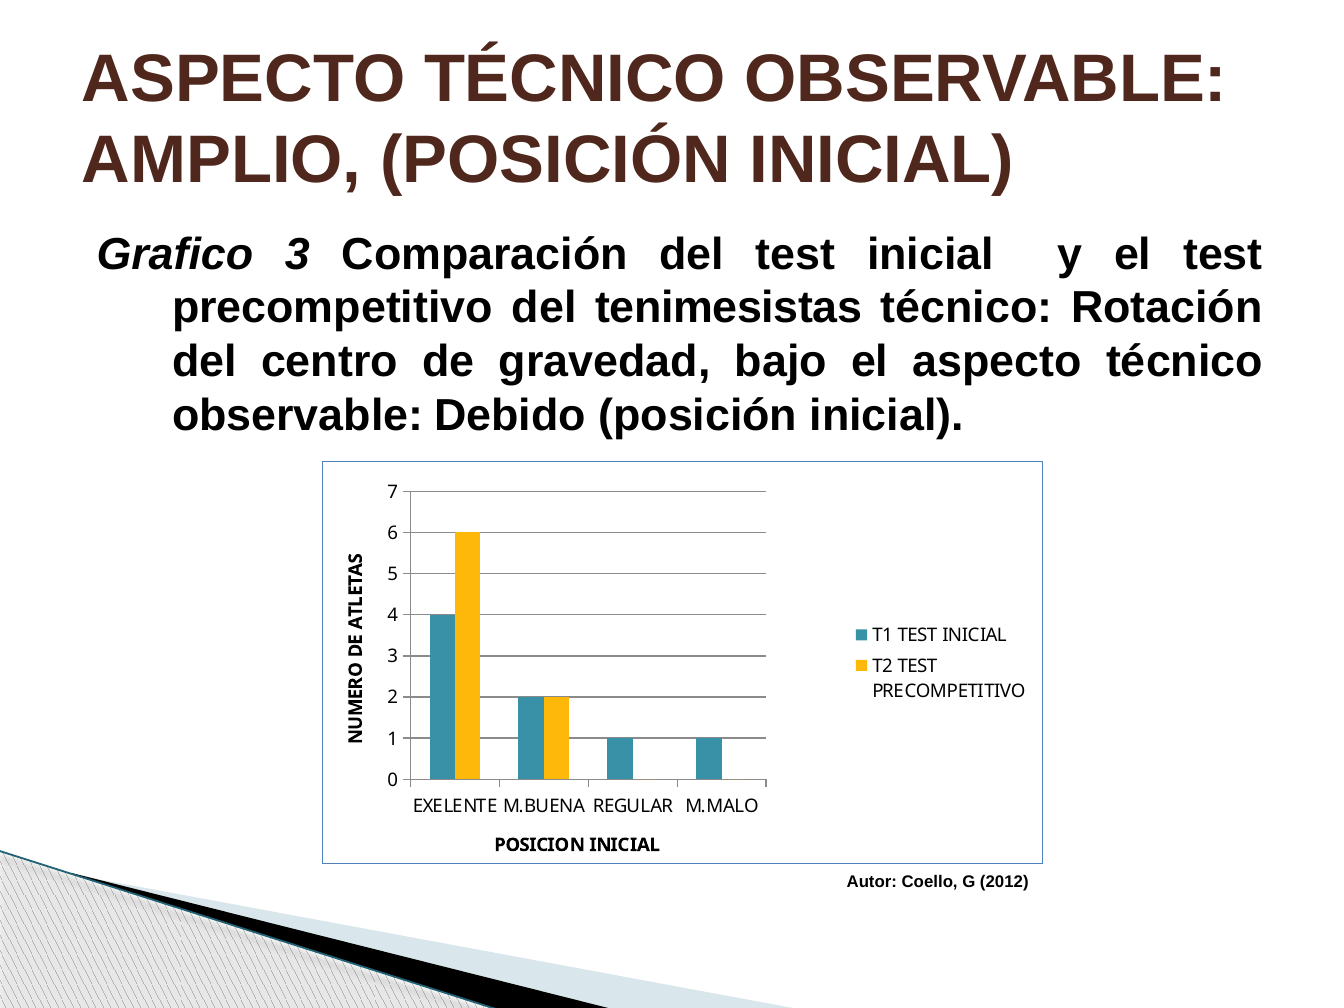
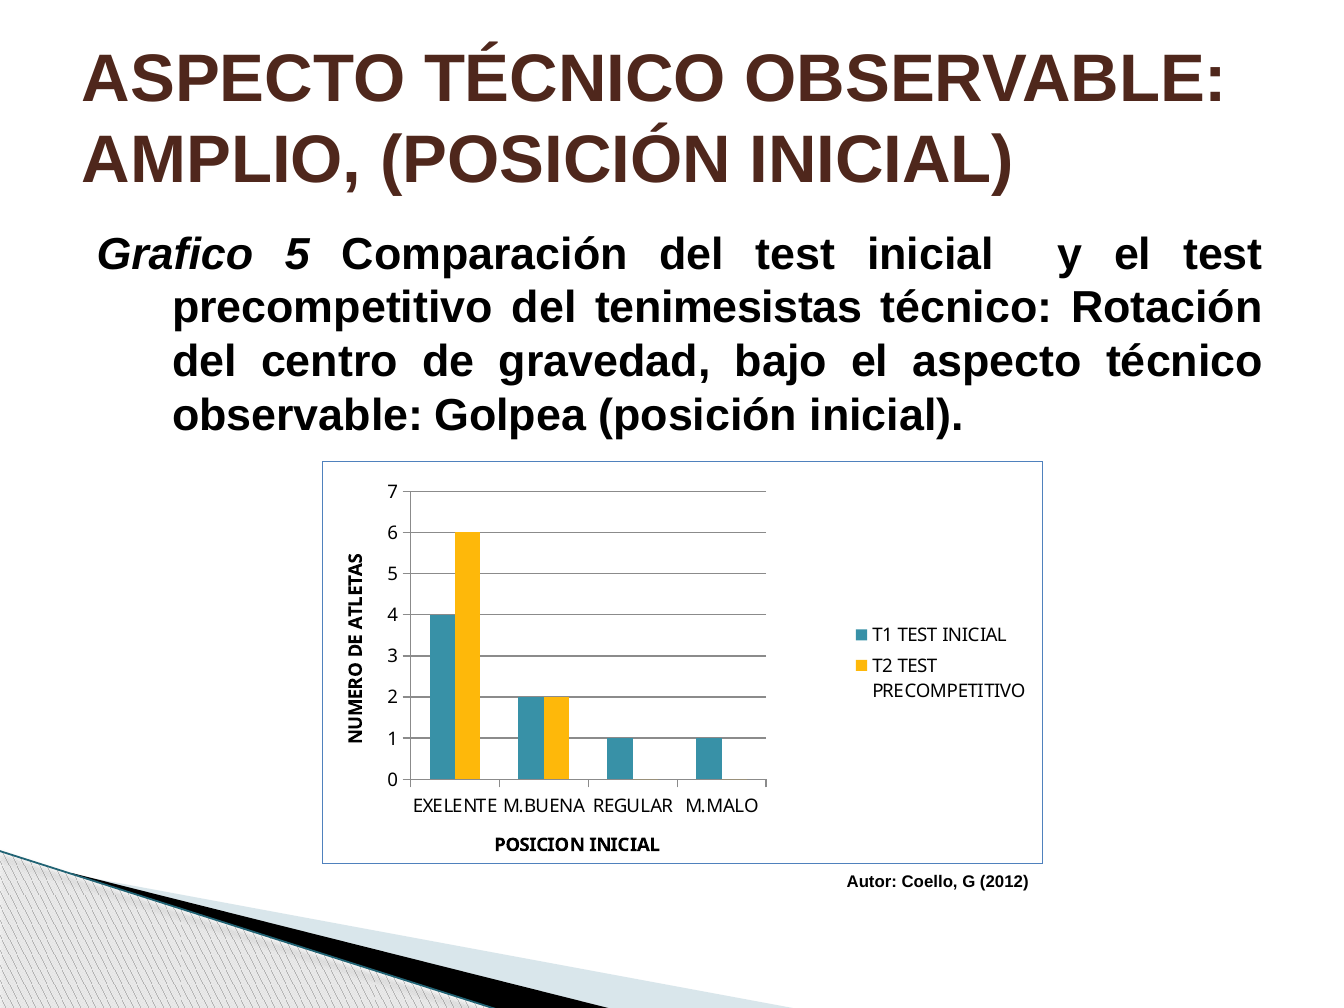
Grafico 3: 3 -> 5
Debido: Debido -> Golpea
